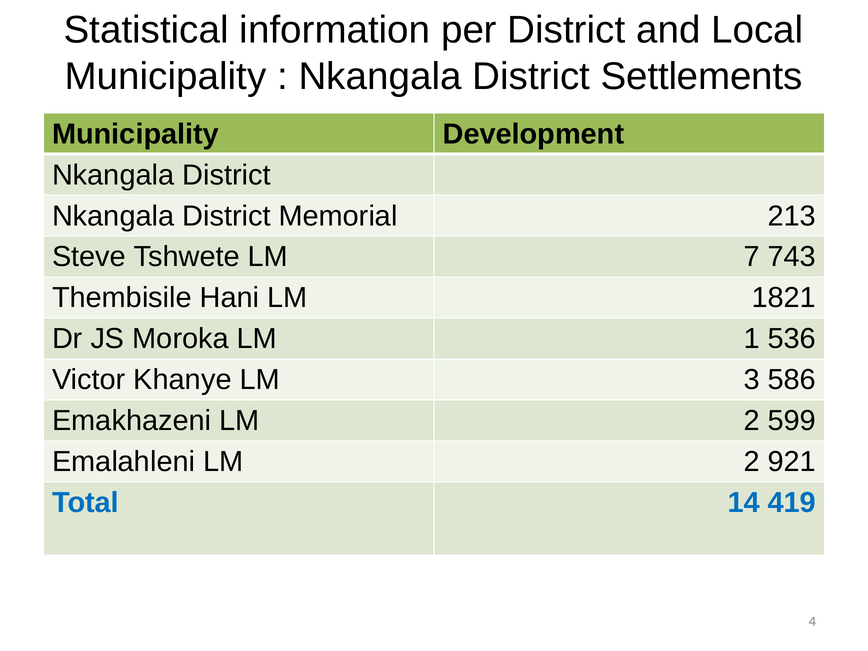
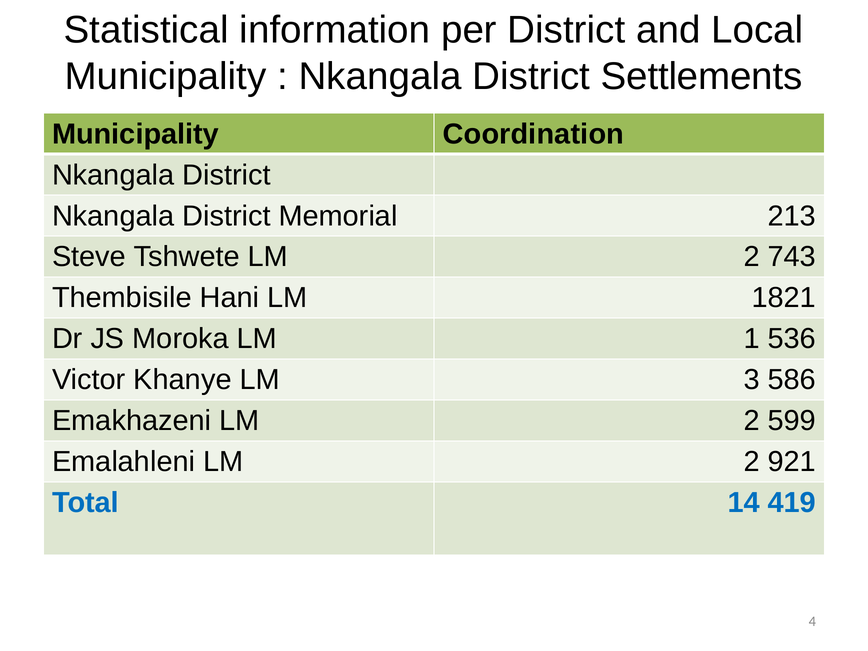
Development: Development -> Coordination
Tshwete LM 7: 7 -> 2
